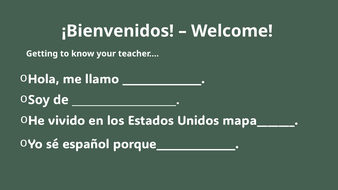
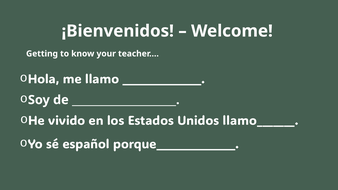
mapa_______: mapa_______ -> llamo_______
